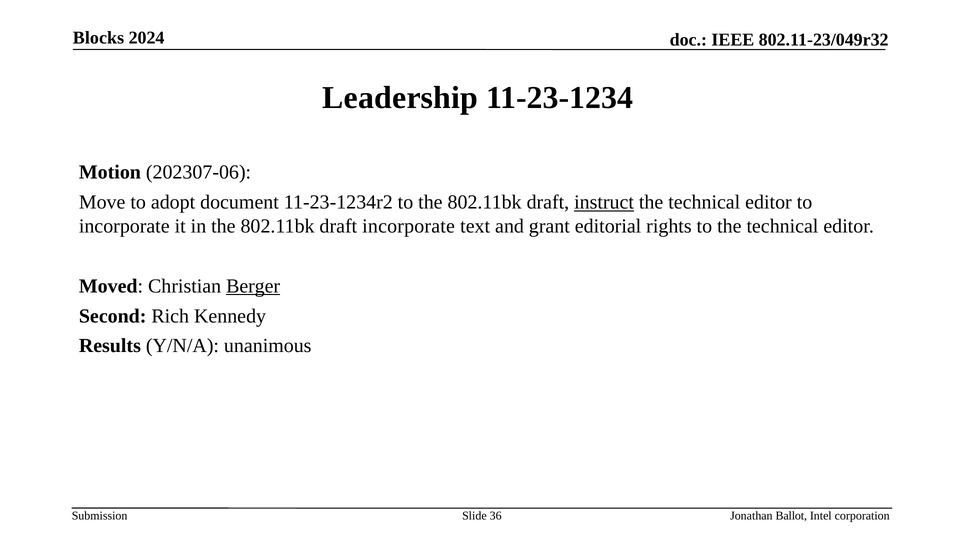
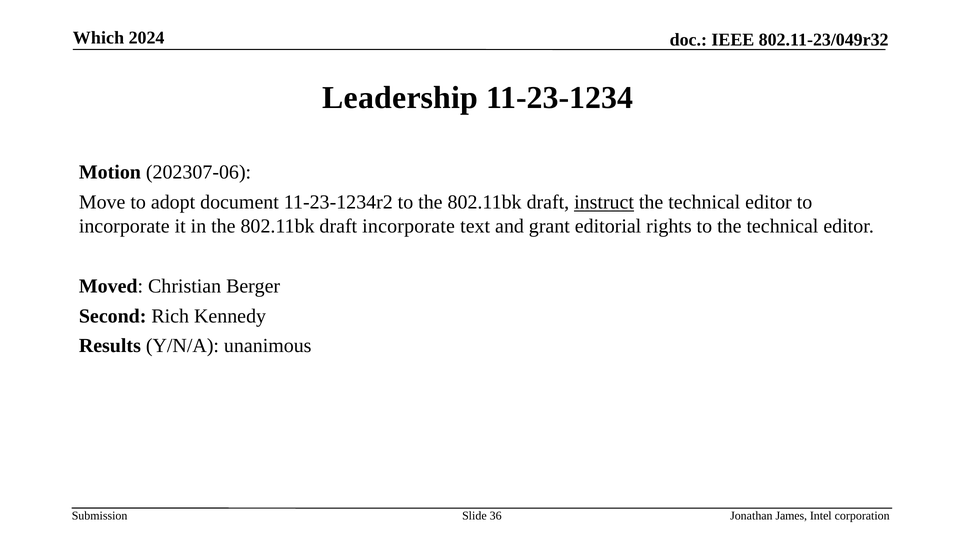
Blocks: Blocks -> Which
Berger underline: present -> none
Ballot: Ballot -> James
